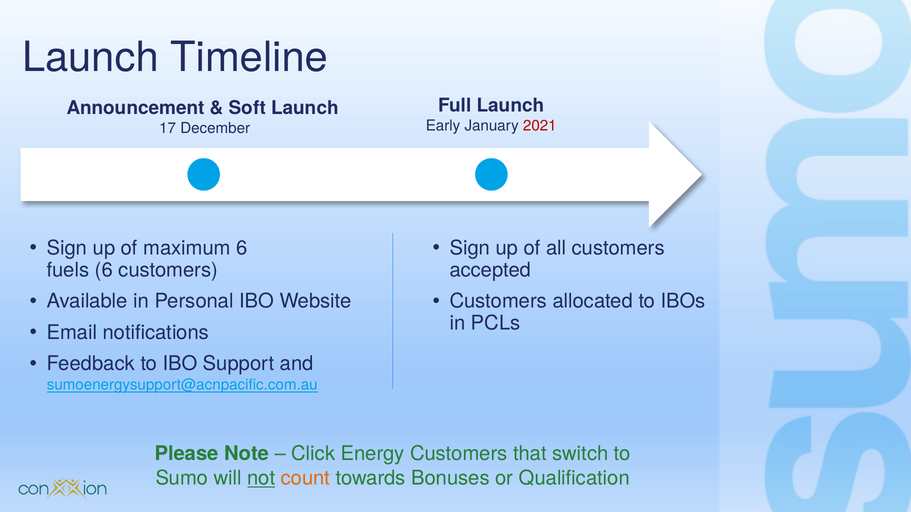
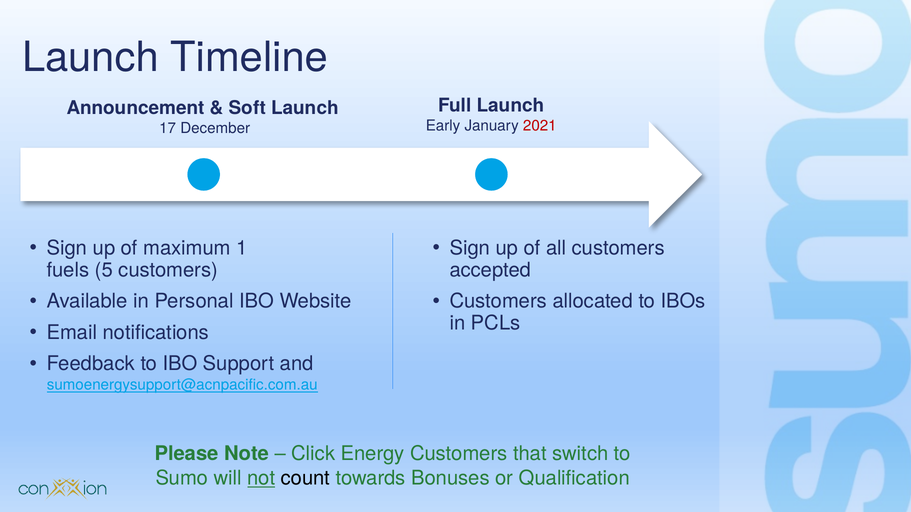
maximum 6: 6 -> 1
fuels 6: 6 -> 5
count colour: orange -> black
